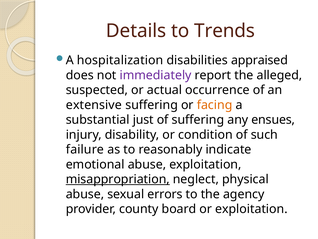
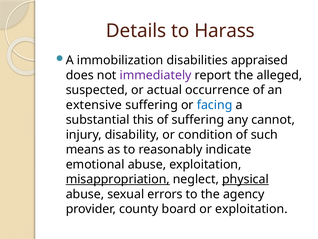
Trends: Trends -> Harass
hospitalization: hospitalization -> immobilization
facing colour: orange -> blue
just: just -> this
ensues: ensues -> cannot
failure: failure -> means
physical underline: none -> present
